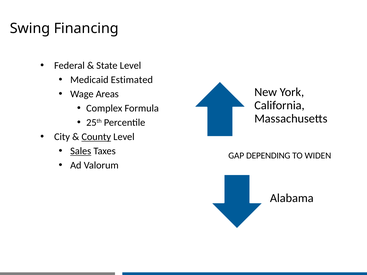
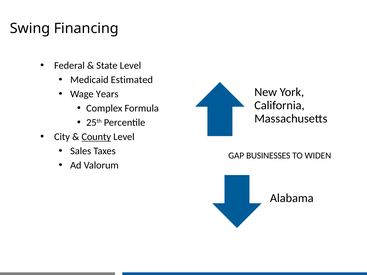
Areas: Areas -> Years
Sales underline: present -> none
DEPENDING: DEPENDING -> BUSINESSES
